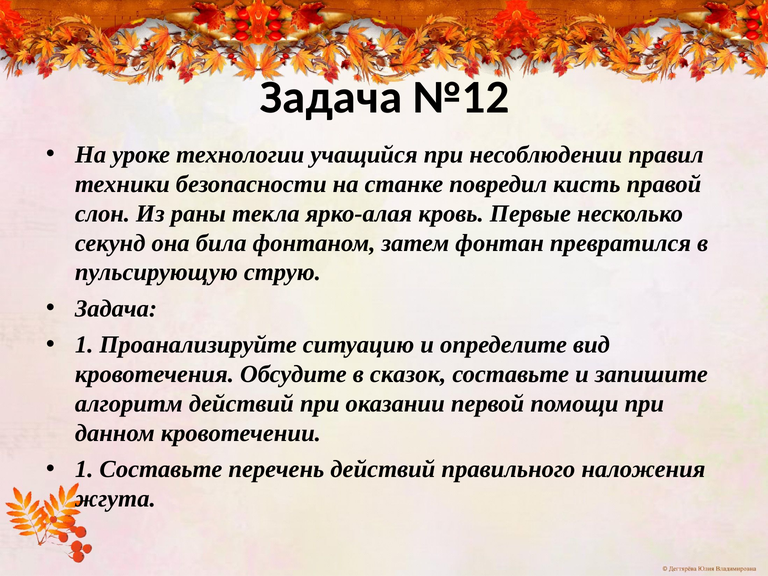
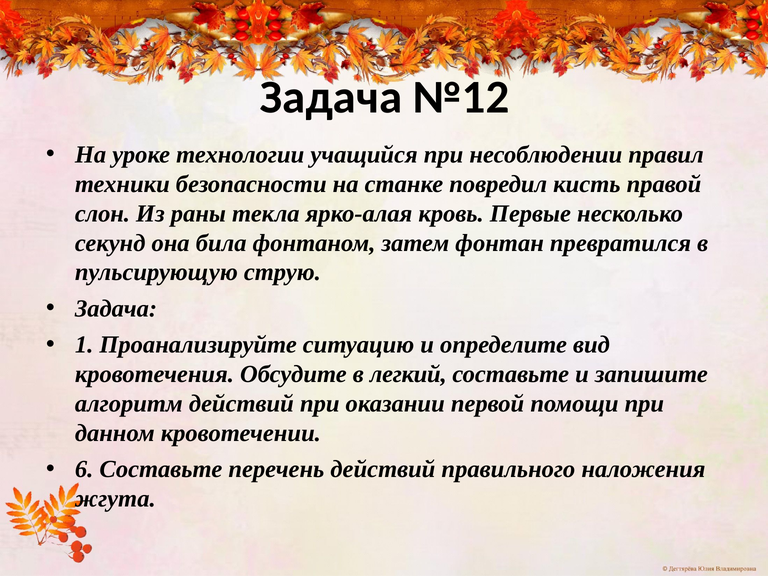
сказок: сказок -> легкий
1 at (84, 469): 1 -> 6
